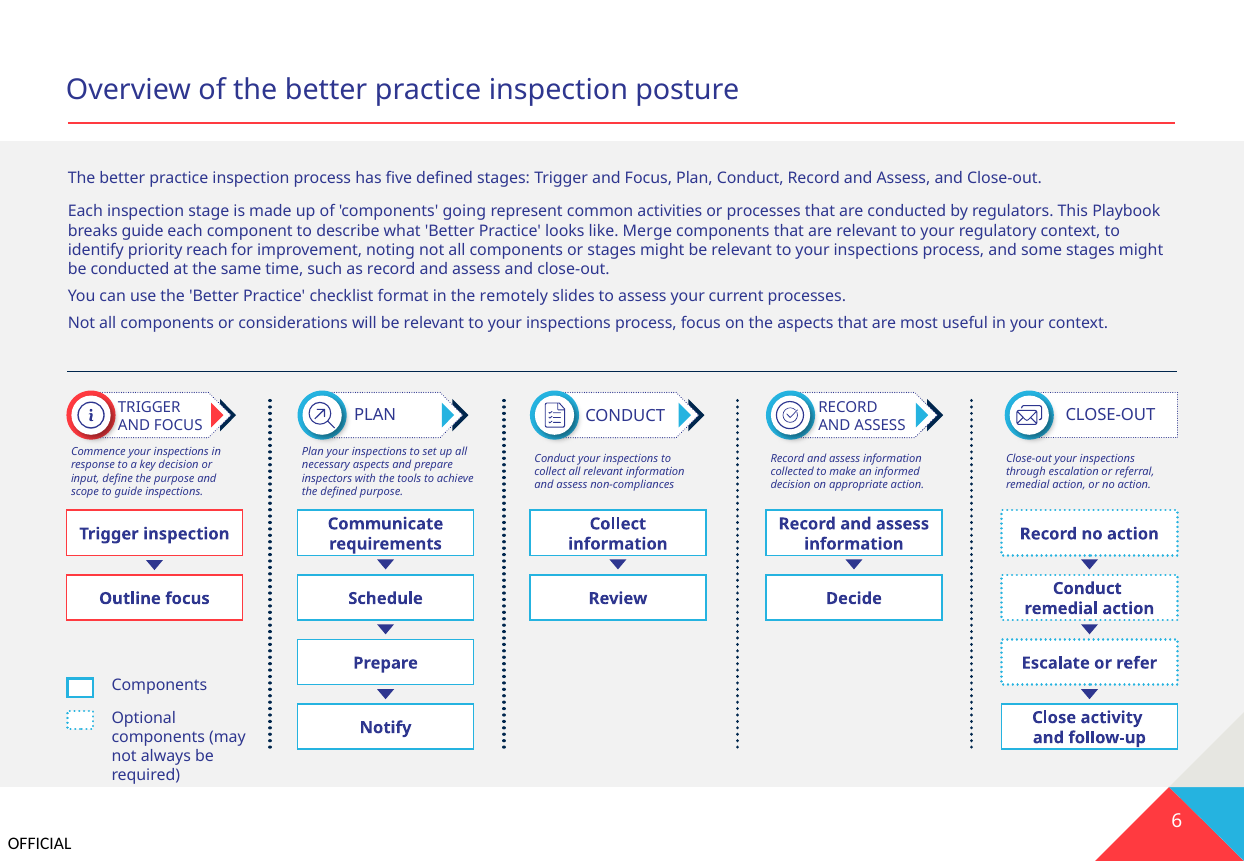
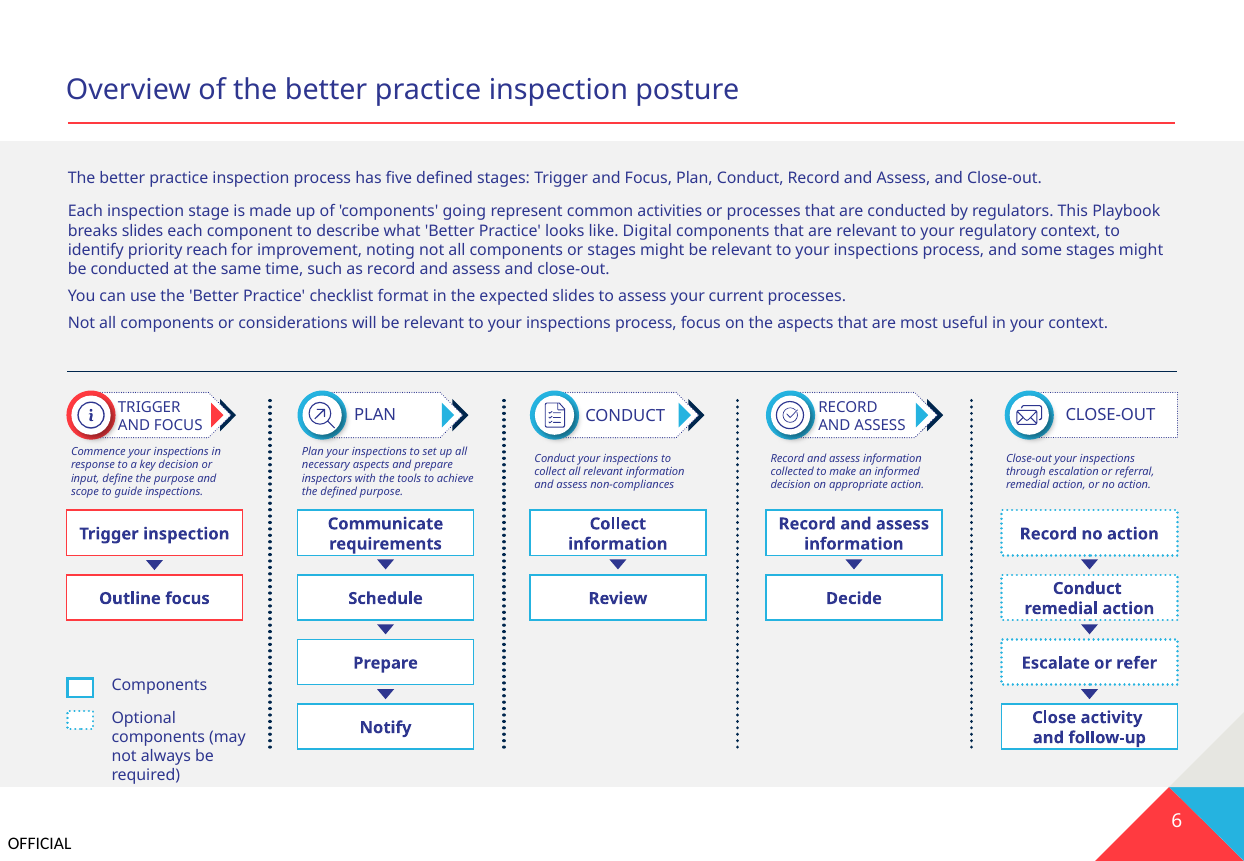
breaks guide: guide -> slides
Merge: Merge -> Digital
remotely: remotely -> expected
